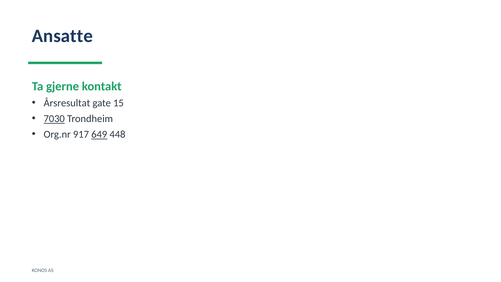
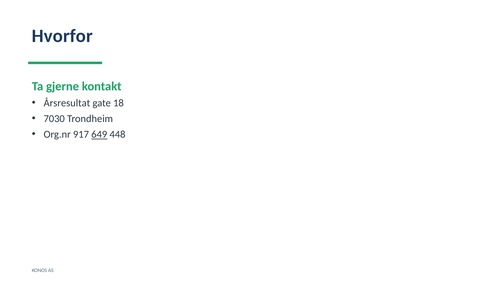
Ansatte: Ansatte -> Hvorfor
15: 15 -> 18
7030 underline: present -> none
